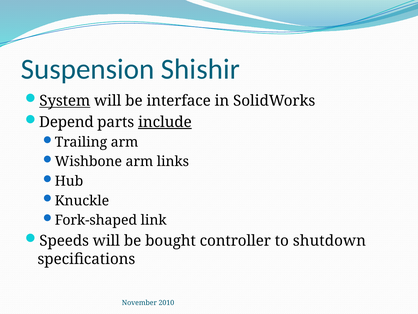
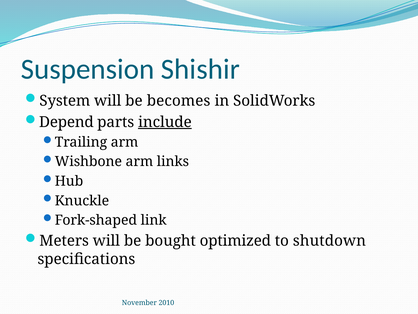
System underline: present -> none
interface: interface -> becomes
Speeds: Speeds -> Meters
controller: controller -> optimized
